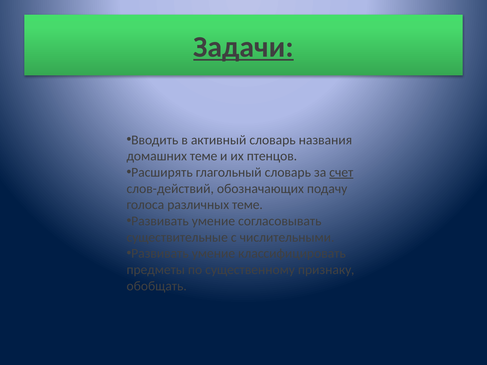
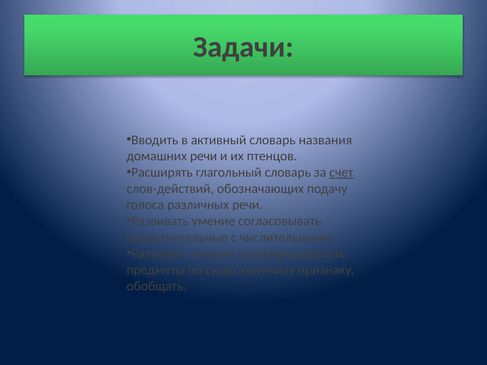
Задачи underline: present -> none
домашних теме: теме -> речи
различных теме: теме -> речи
